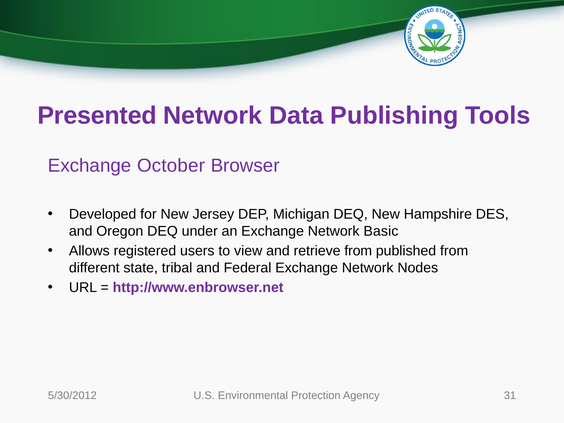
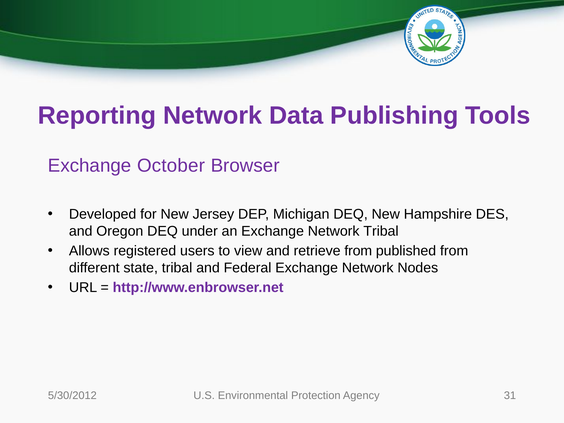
Presented: Presented -> Reporting
Network Basic: Basic -> Tribal
